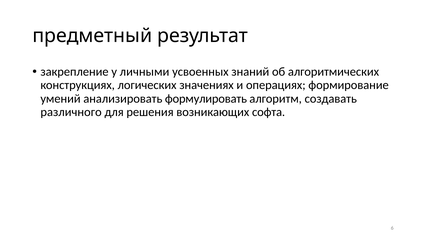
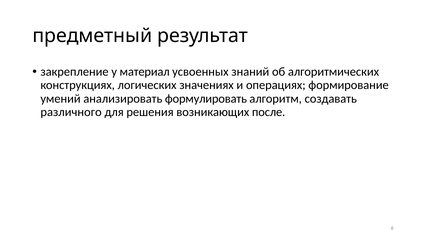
личными: личными -> материал
софта: софта -> после
